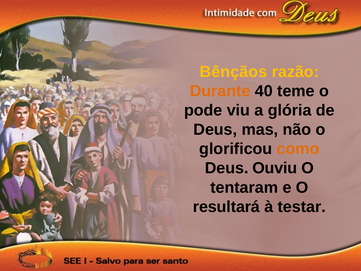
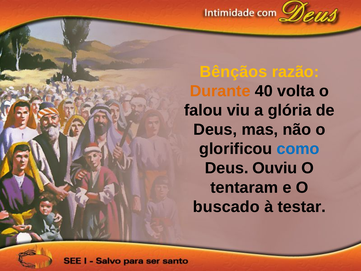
teme: teme -> volta
pode: pode -> falou
como colour: orange -> blue
resultará: resultará -> buscado
